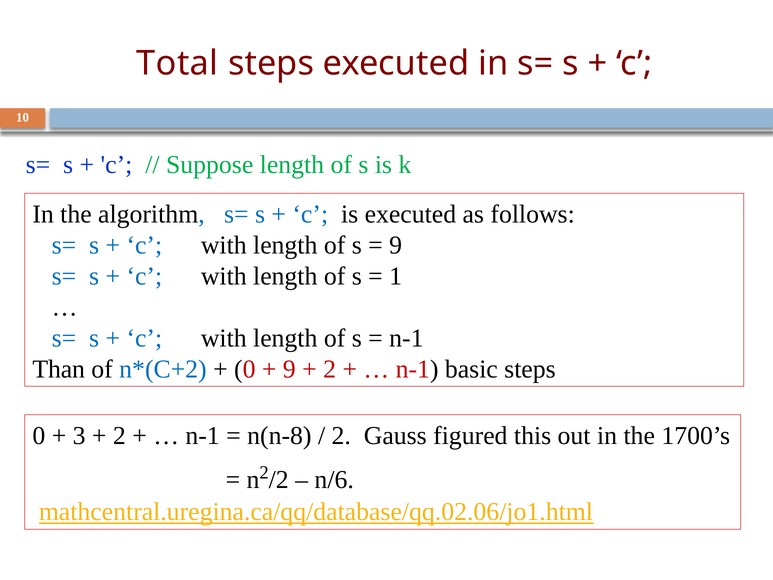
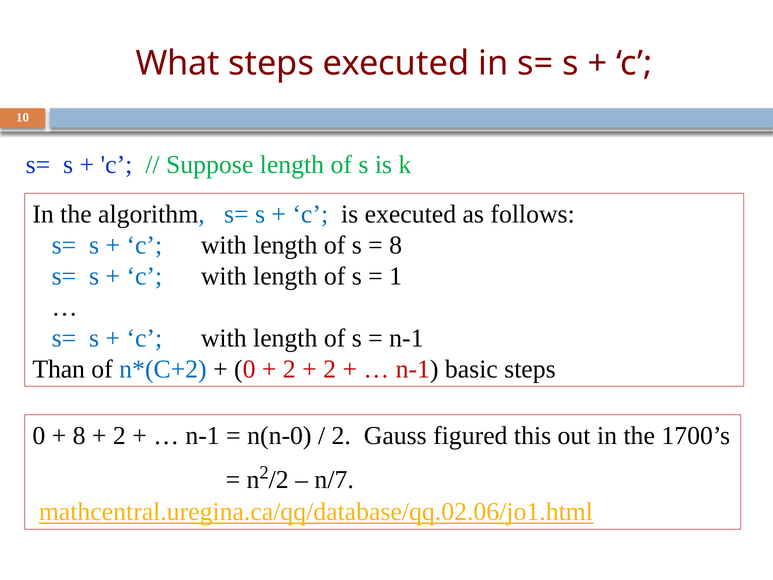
Total: Total -> What
9 at (396, 245): 9 -> 8
9 at (289, 369): 9 -> 2
3 at (79, 436): 3 -> 8
n(n-8: n(n-8 -> n(n-0
n/6: n/6 -> n/7
